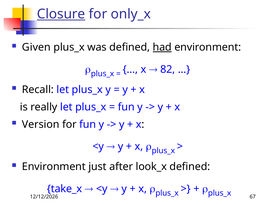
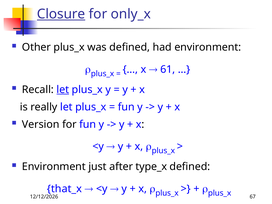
Given: Given -> Other
had underline: present -> none
82: 82 -> 61
let at (63, 90) underline: none -> present
look_x: look_x -> type_x
take_x: take_x -> that_x
